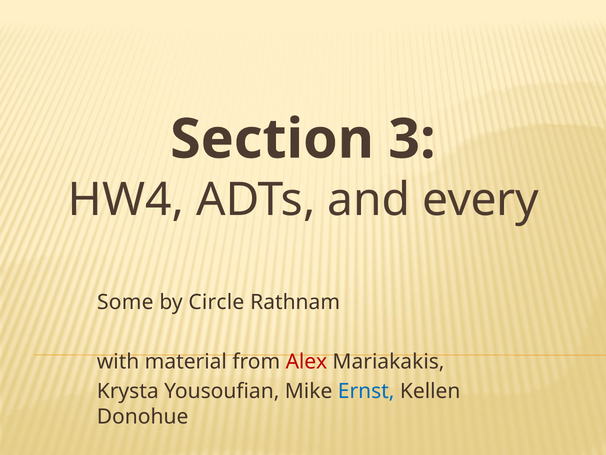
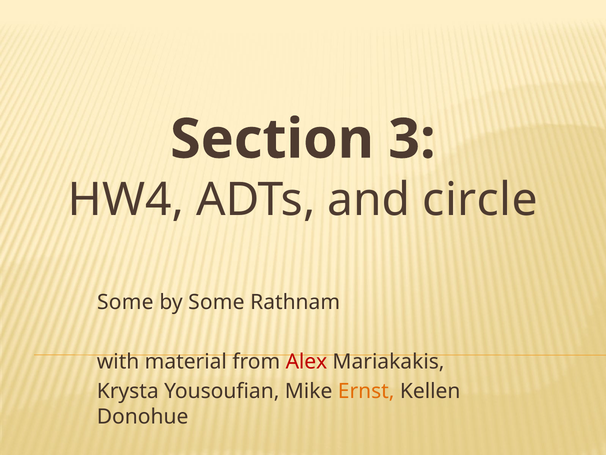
every: every -> circle
by Circle: Circle -> Some
Ernst colour: blue -> orange
